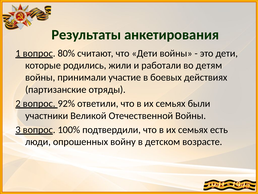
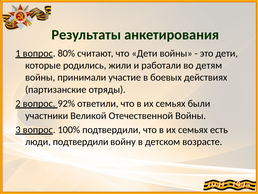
люди опрошенных: опрошенных -> подтвердили
